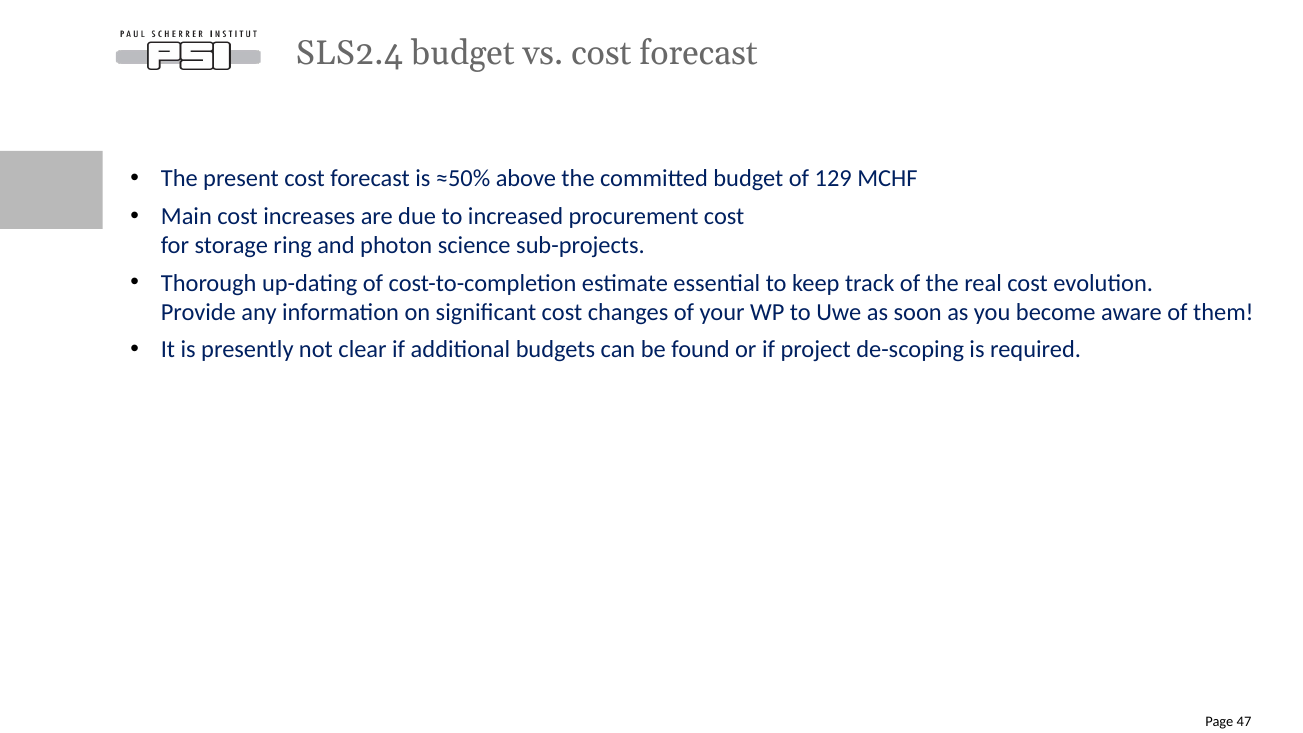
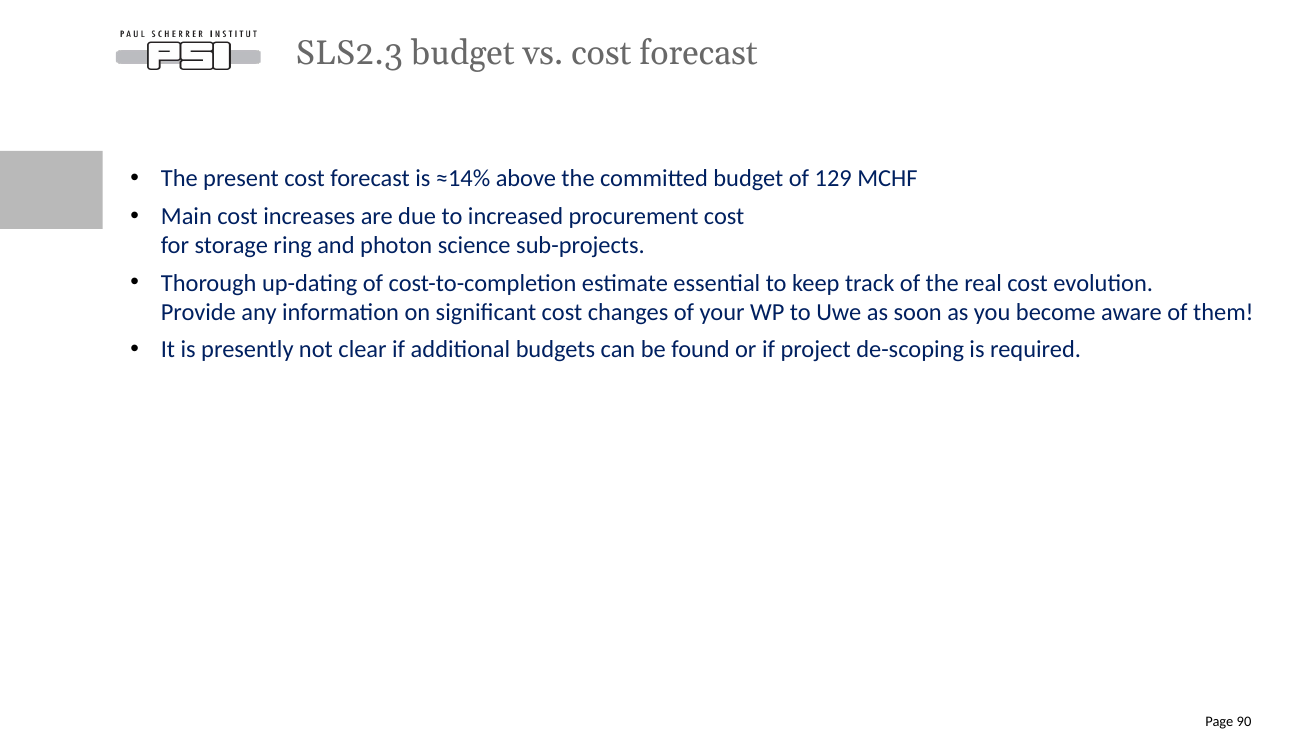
SLS2.4: SLS2.4 -> SLS2.3
≈50%: ≈50% -> ≈14%
47: 47 -> 90
